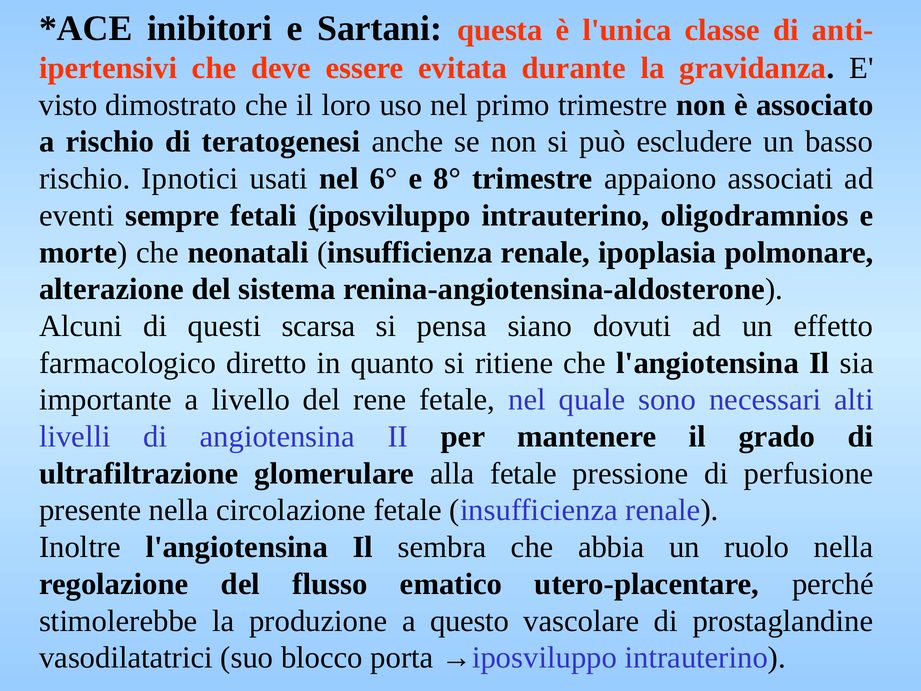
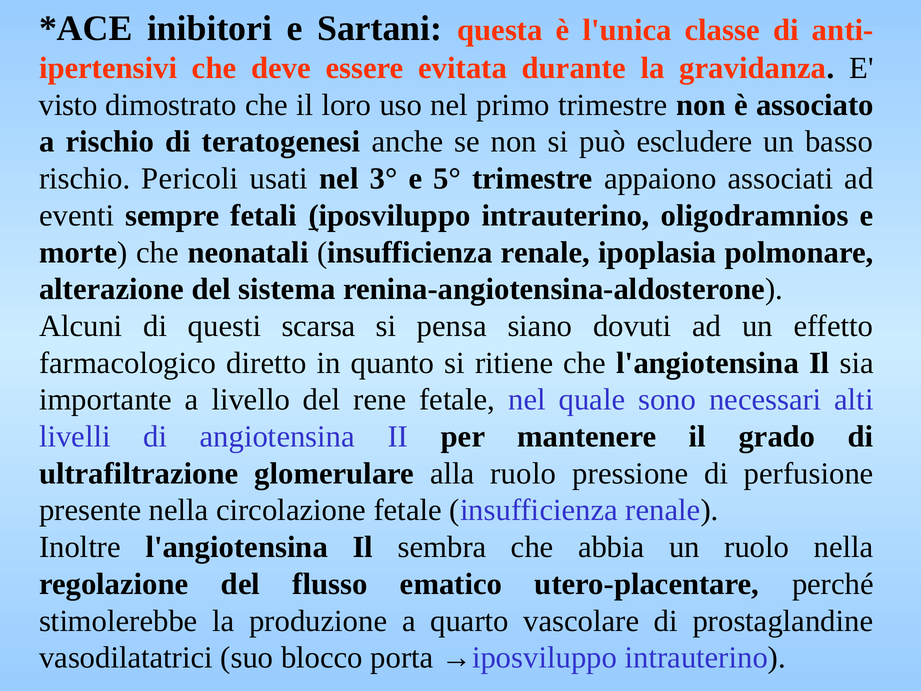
Ipnotici: Ipnotici -> Pericoli
6°: 6° -> 3°
8°: 8° -> 5°
alla fetale: fetale -> ruolo
questo: questo -> quarto
